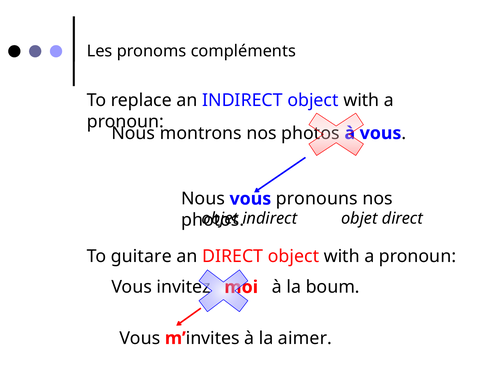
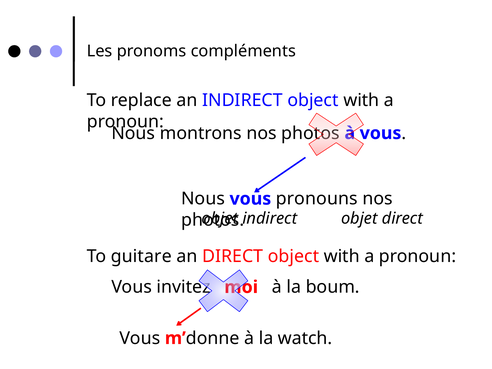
invites: invites -> donne
aimer: aimer -> watch
